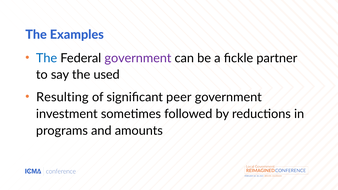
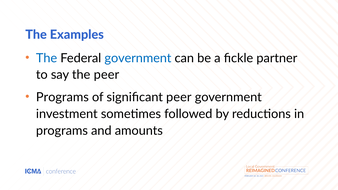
government at (138, 58) colour: purple -> blue
the used: used -> peer
Resulting at (62, 97): Resulting -> Programs
